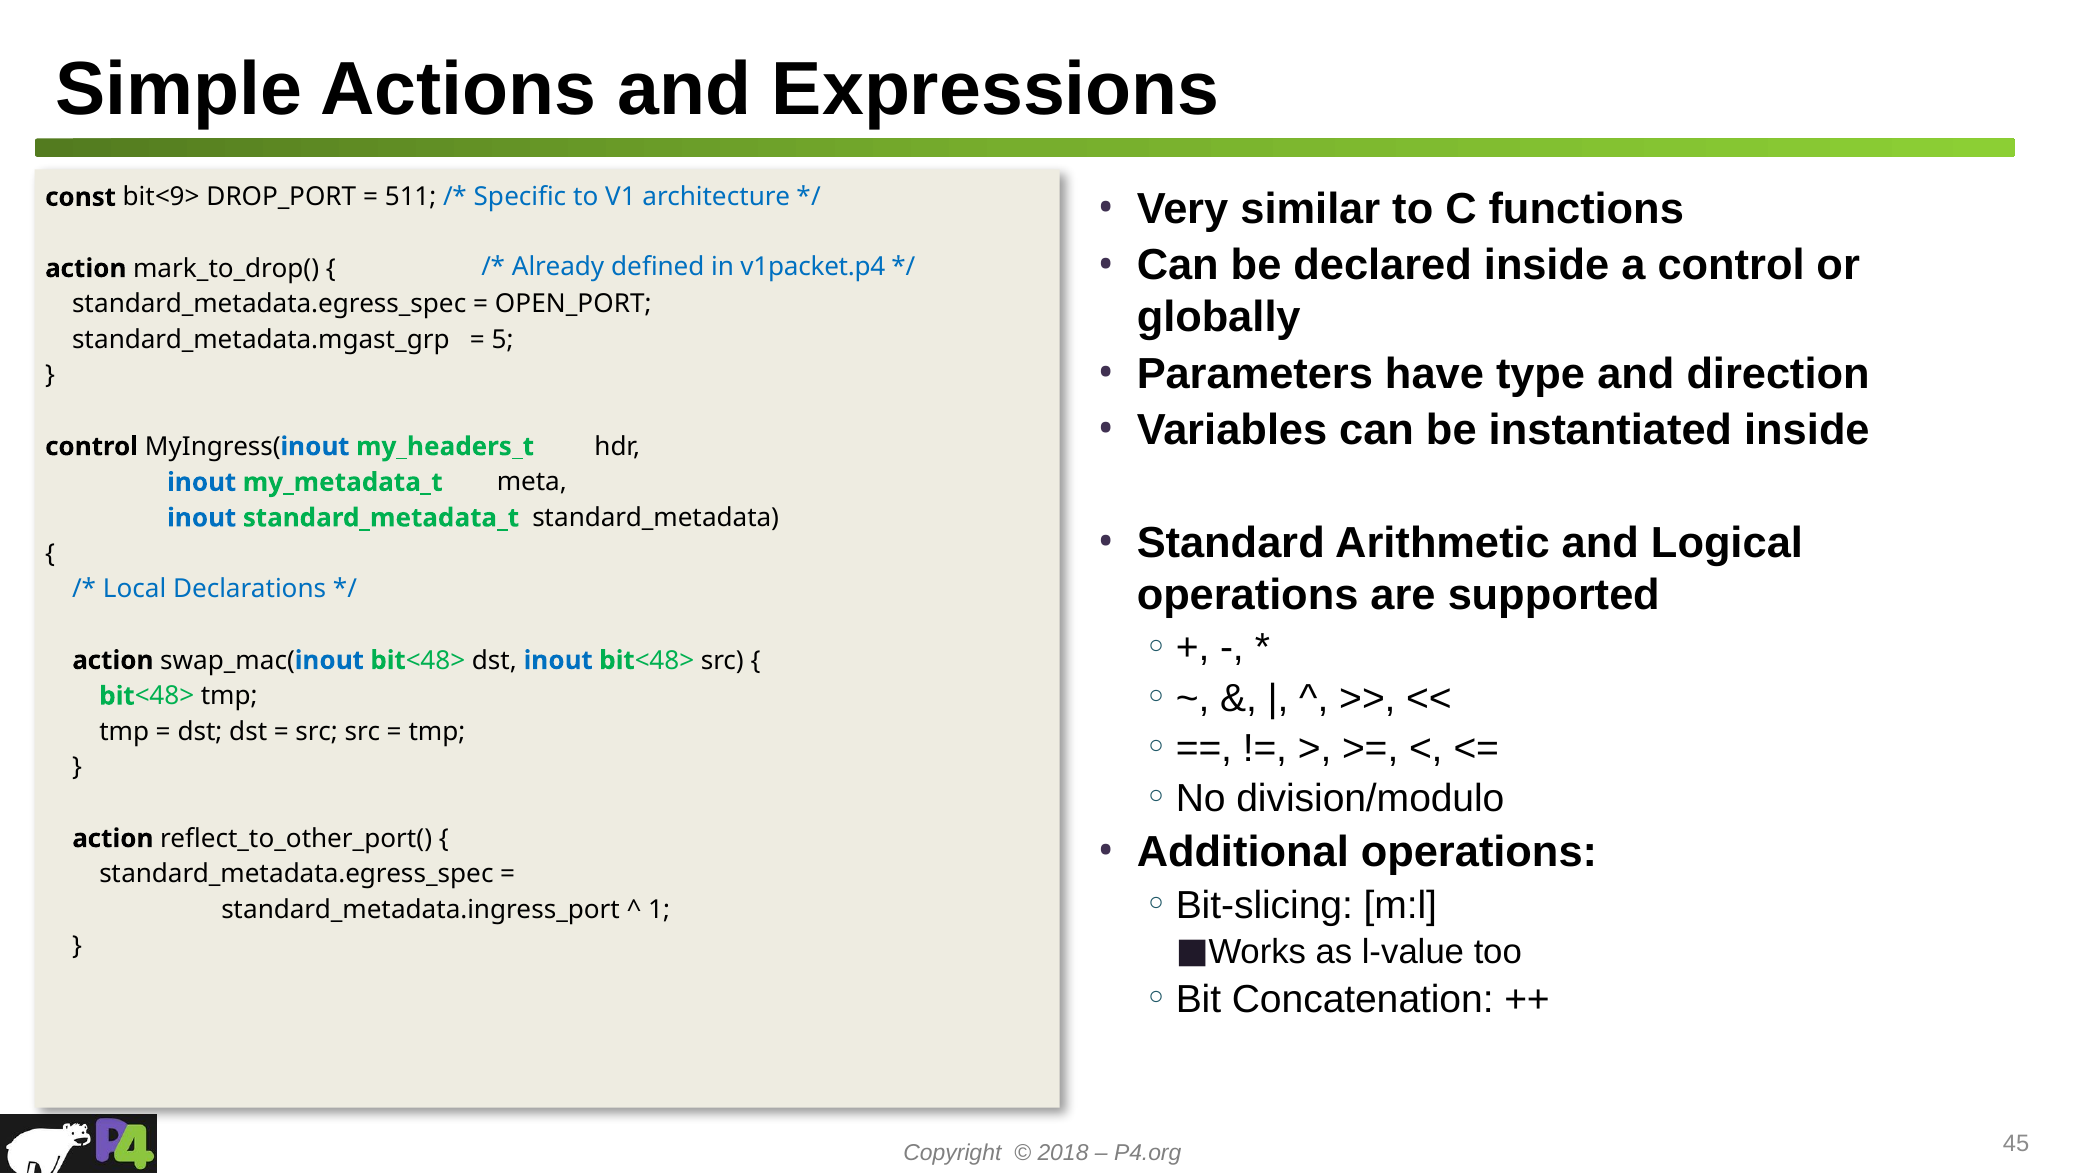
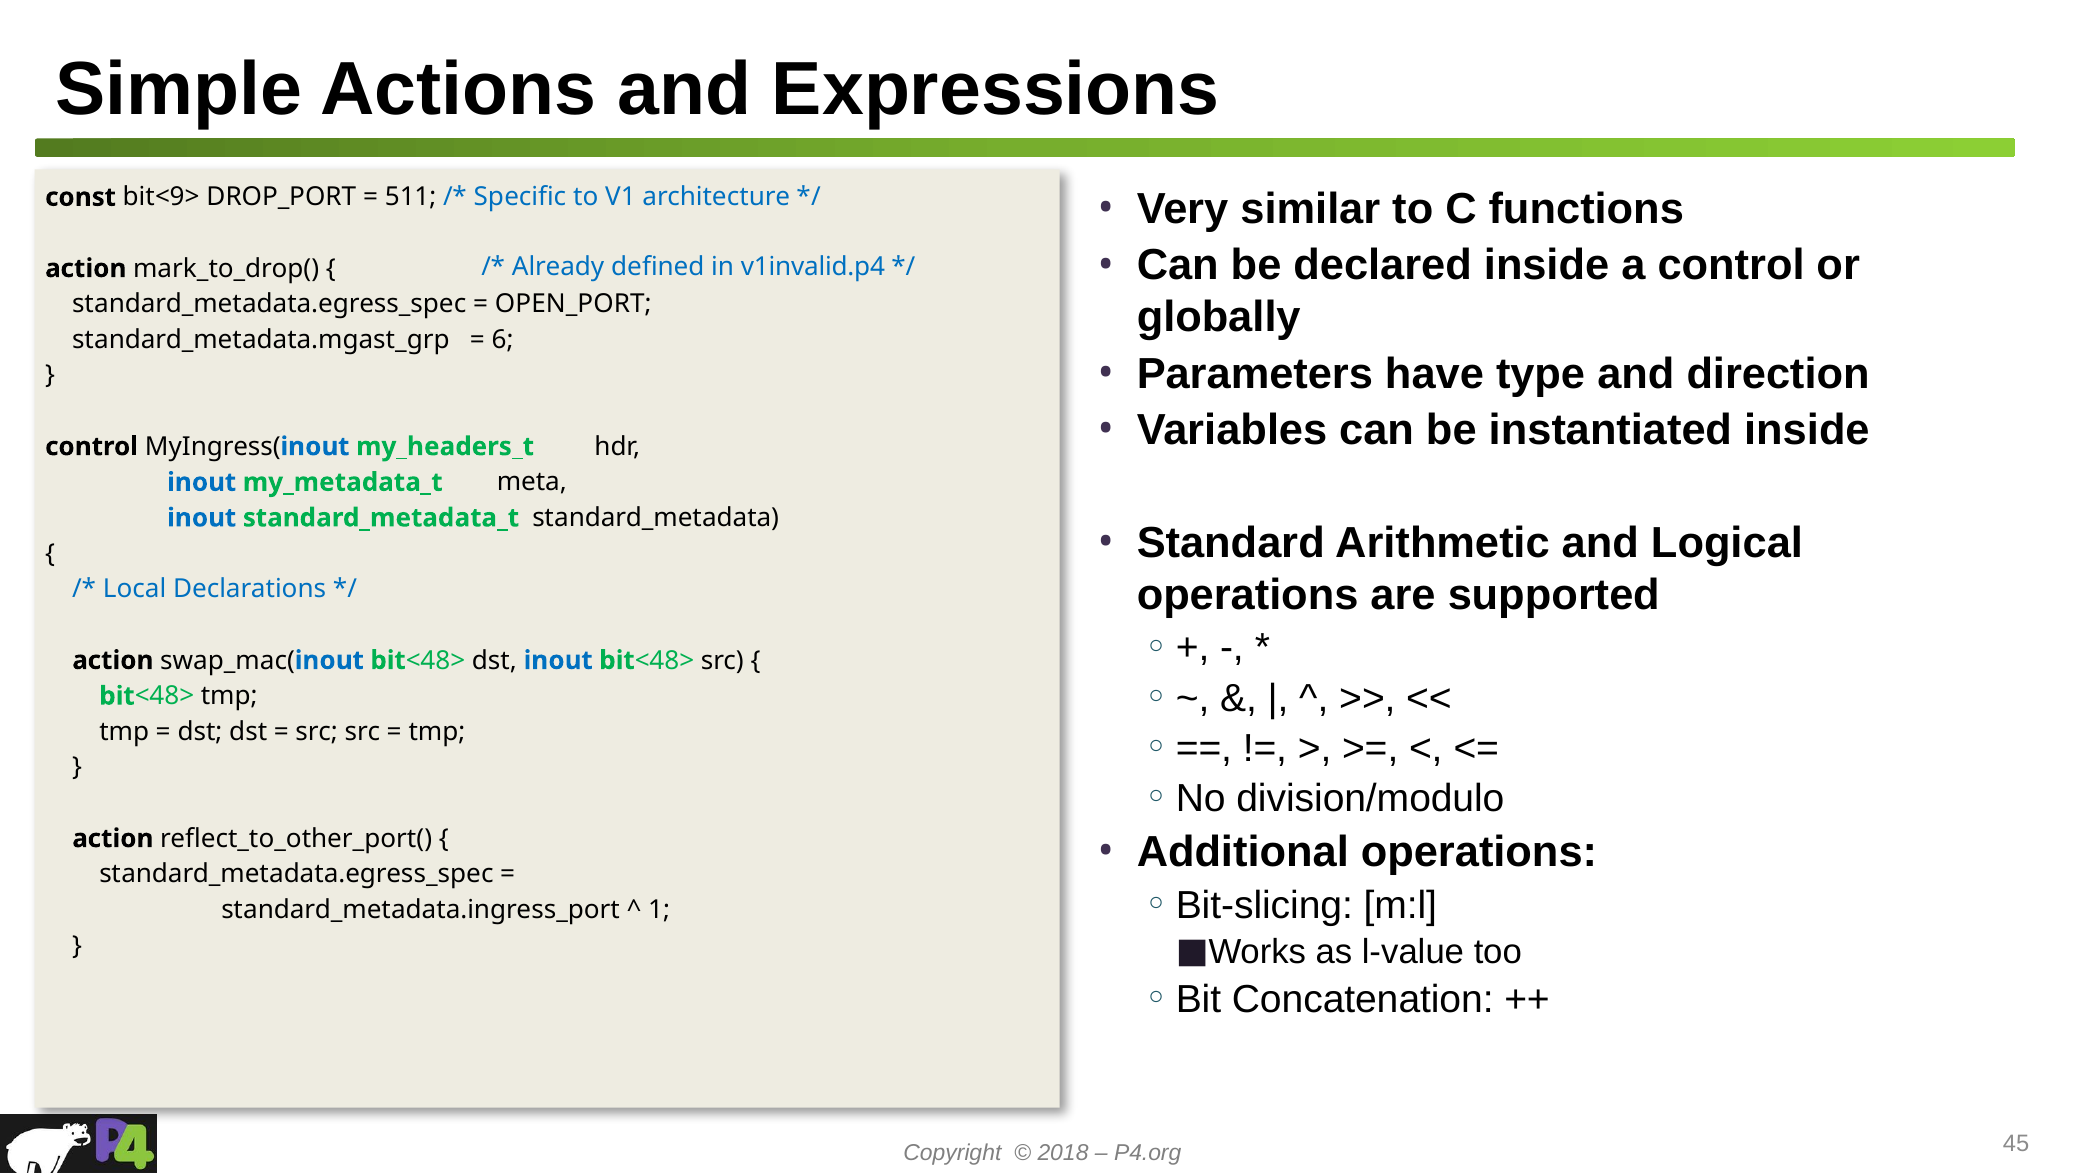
v1packet.p4: v1packet.p4 -> v1invalid.p4
5: 5 -> 6
